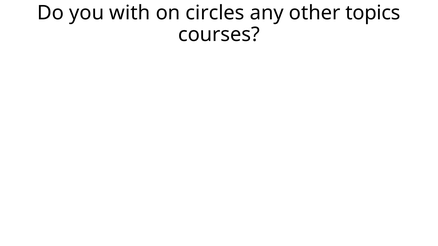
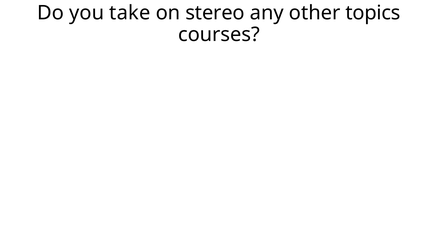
with: with -> take
circles: circles -> stereo
